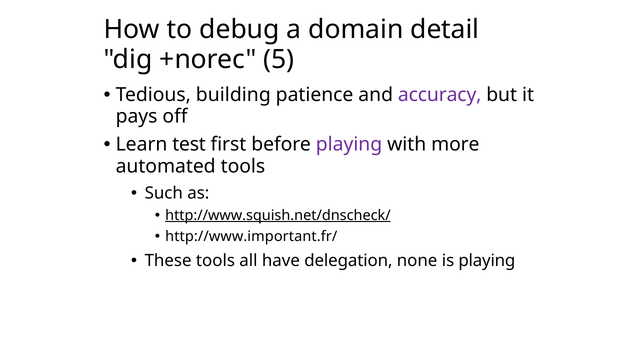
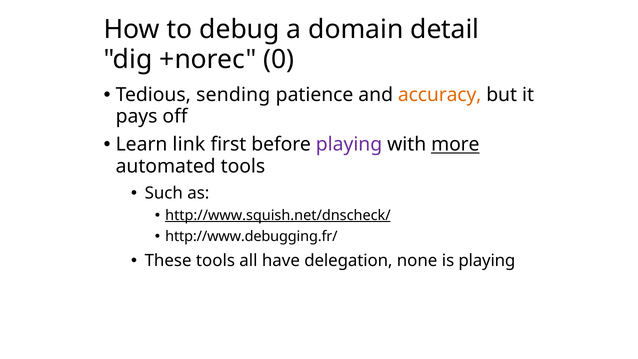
5: 5 -> 0
building: building -> sending
accuracy colour: purple -> orange
test: test -> link
more underline: none -> present
http://www.important.fr/: http://www.important.fr/ -> http://www.debugging.fr/
